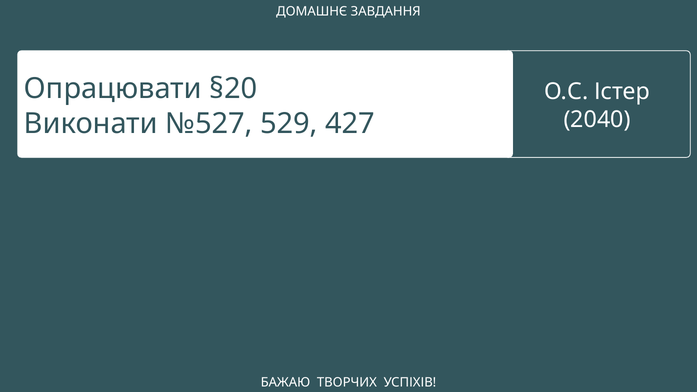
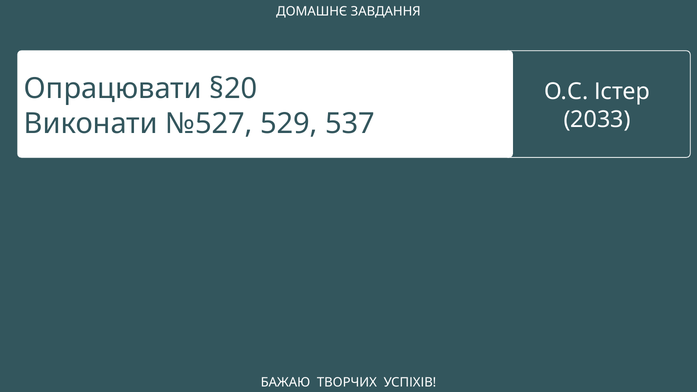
2040: 2040 -> 2033
427: 427 -> 537
